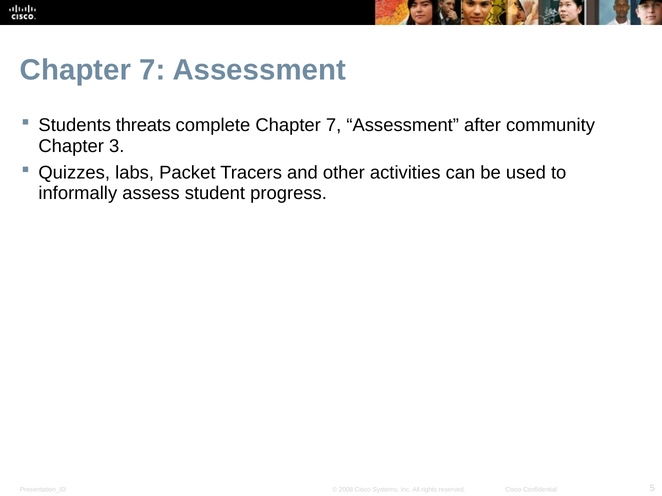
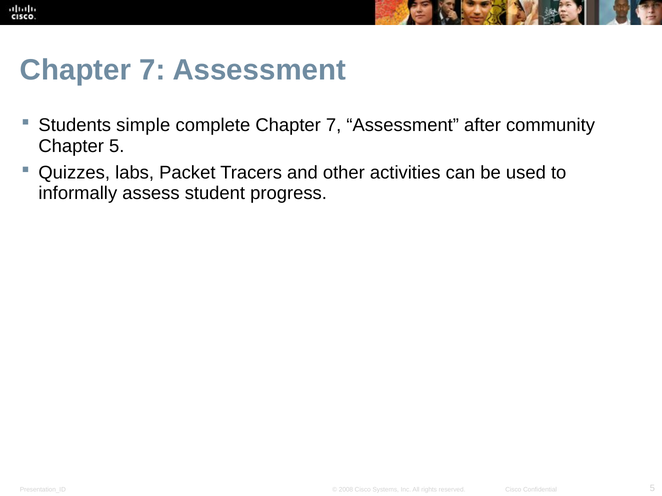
threats: threats -> simple
Chapter 3: 3 -> 5
